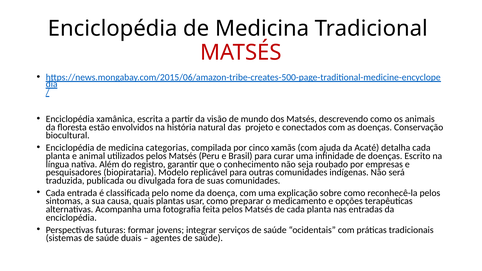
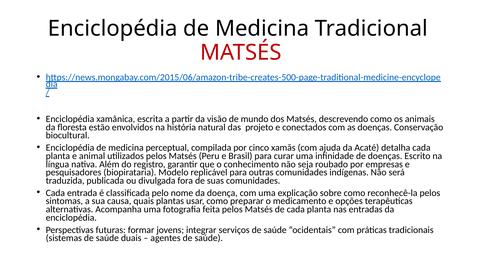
categorias: categorias -> perceptual
